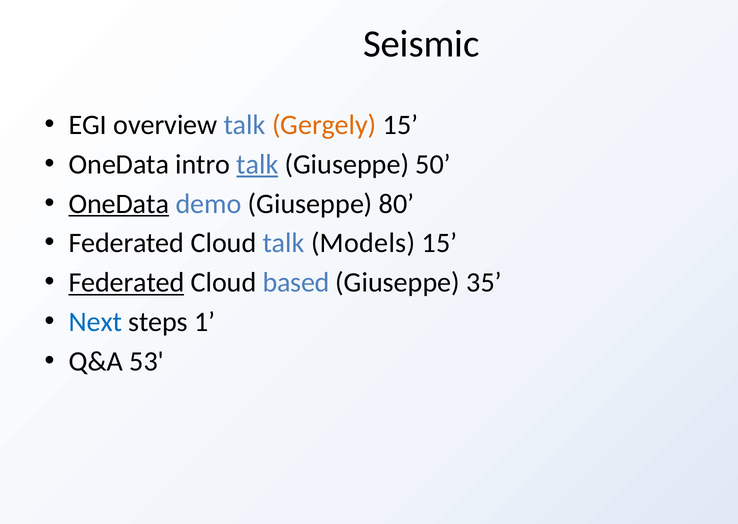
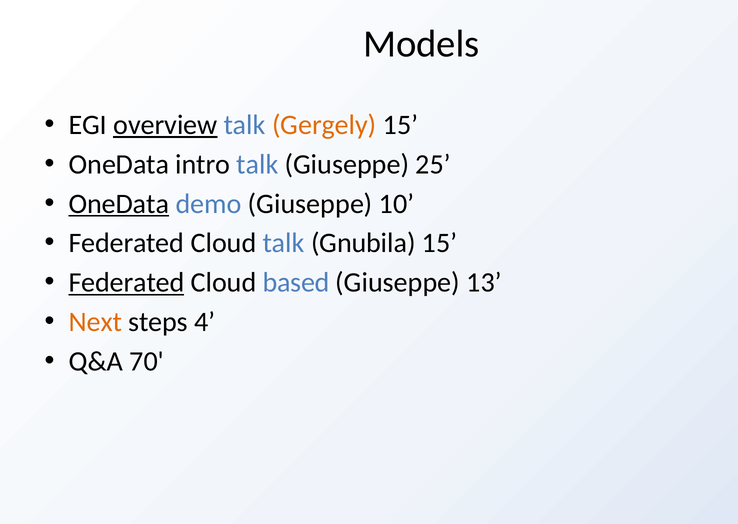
Seismic: Seismic -> Models
overview underline: none -> present
talk at (257, 164) underline: present -> none
50: 50 -> 25
80: 80 -> 10
Models: Models -> Gnubila
35: 35 -> 13
Next colour: blue -> orange
1: 1 -> 4
53: 53 -> 70
